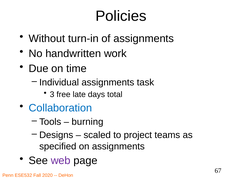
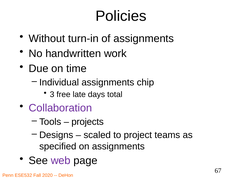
task: task -> chip
Collaboration colour: blue -> purple
burning: burning -> projects
